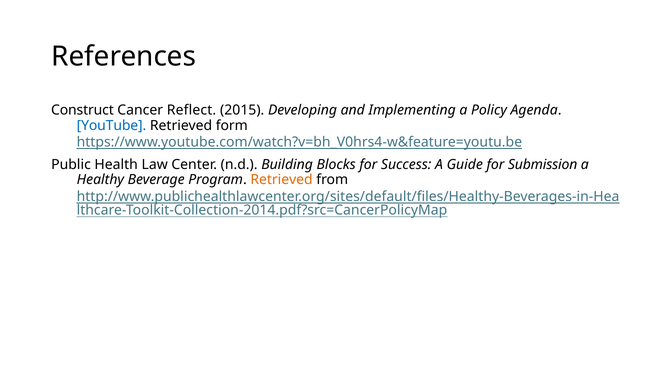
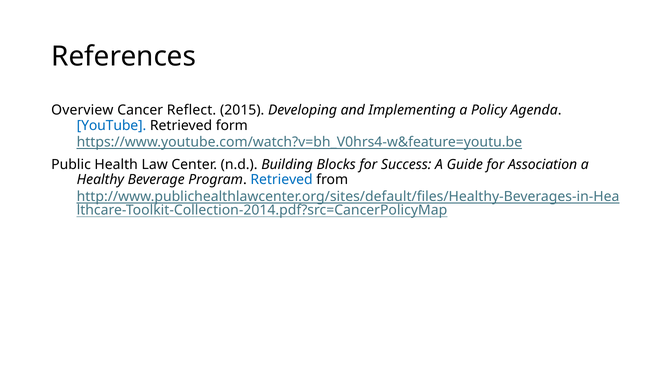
Construct: Construct -> Overview
Submission: Submission -> Association
Retrieved at (282, 180) colour: orange -> blue
